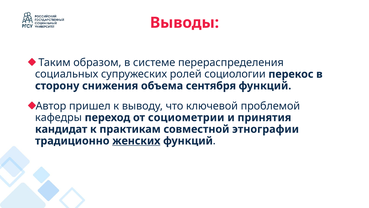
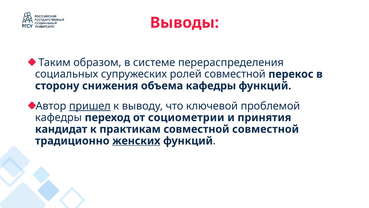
ролей социологии: социологии -> совместной
объема сентября: сентября -> кафедры
пришел underline: none -> present
совместной этнографии: этнографии -> совместной
